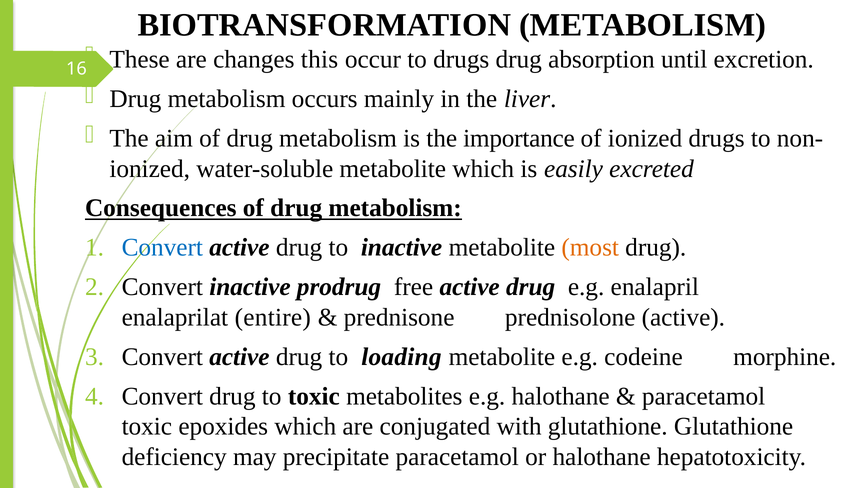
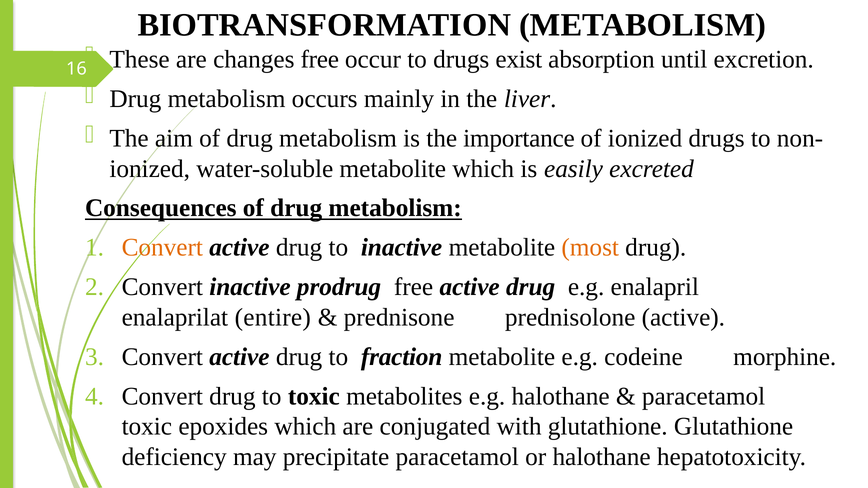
changes this: this -> free
drugs drug: drug -> exist
Convert at (162, 248) colour: blue -> orange
loading: loading -> fraction
